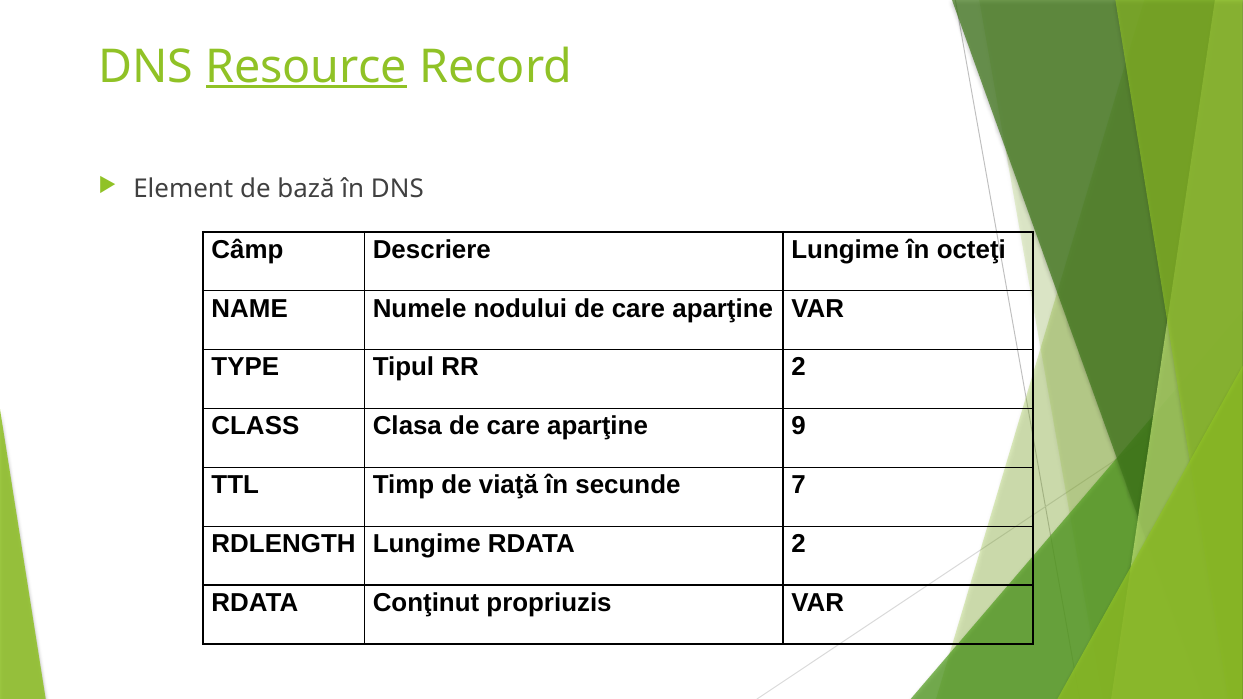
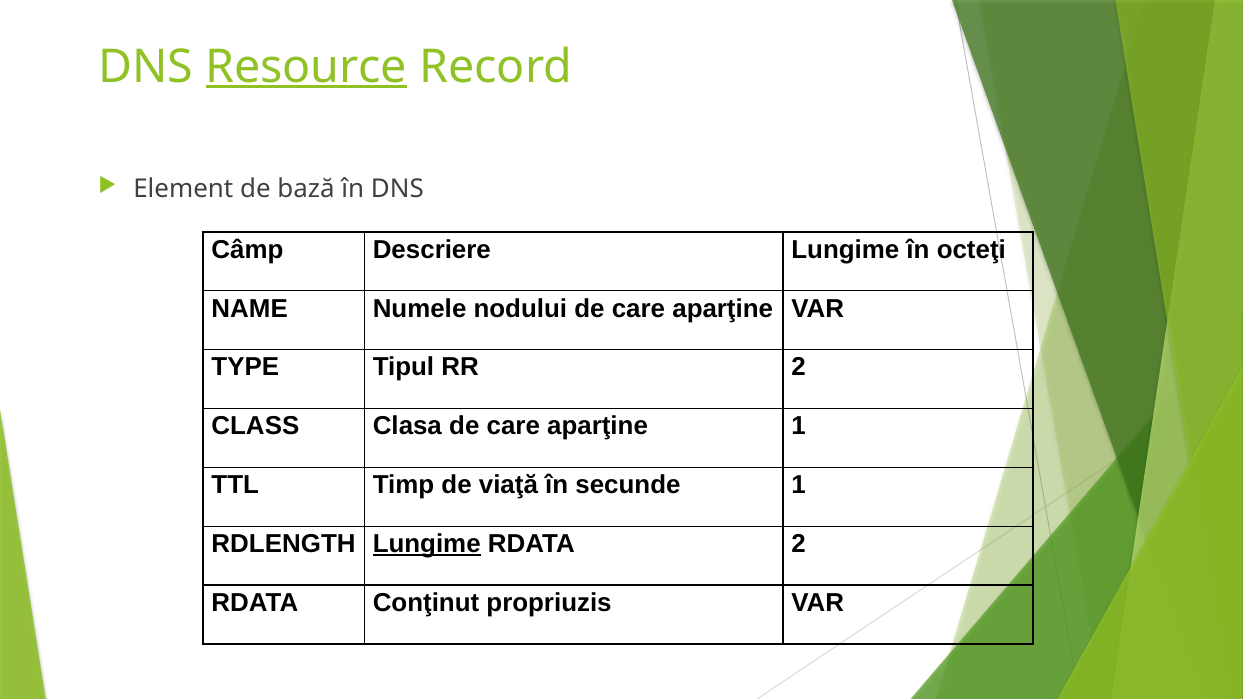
aparţine 9: 9 -> 1
secunde 7: 7 -> 1
Lungime at (427, 544) underline: none -> present
